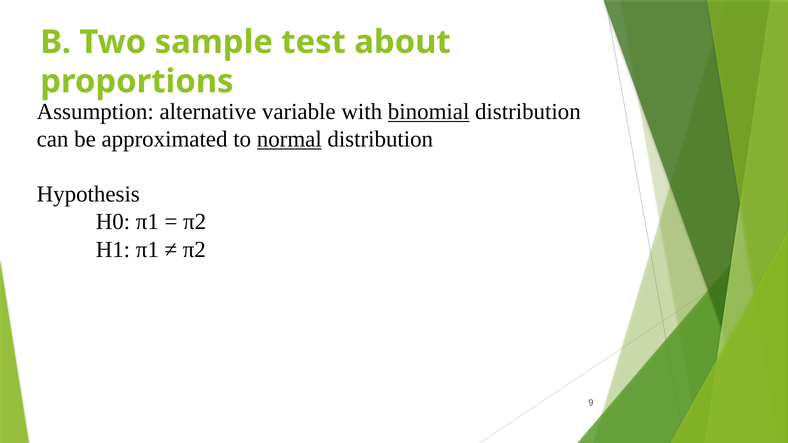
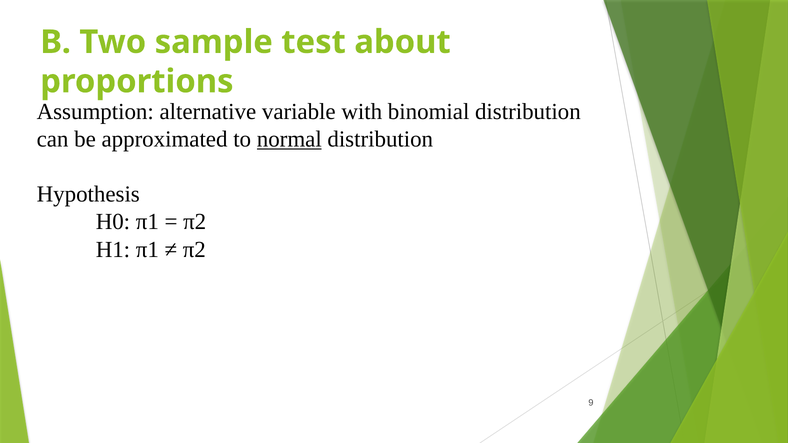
binomial underline: present -> none
